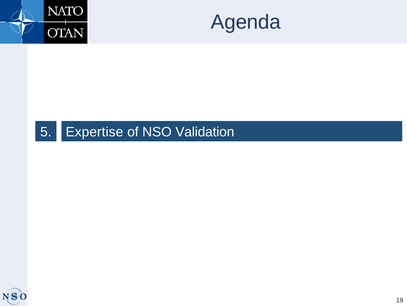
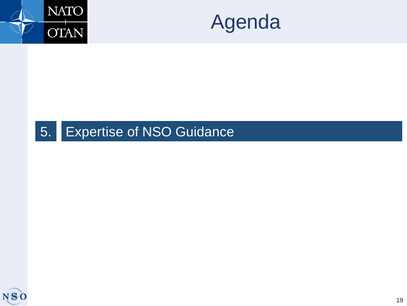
Validation: Validation -> Guidance
